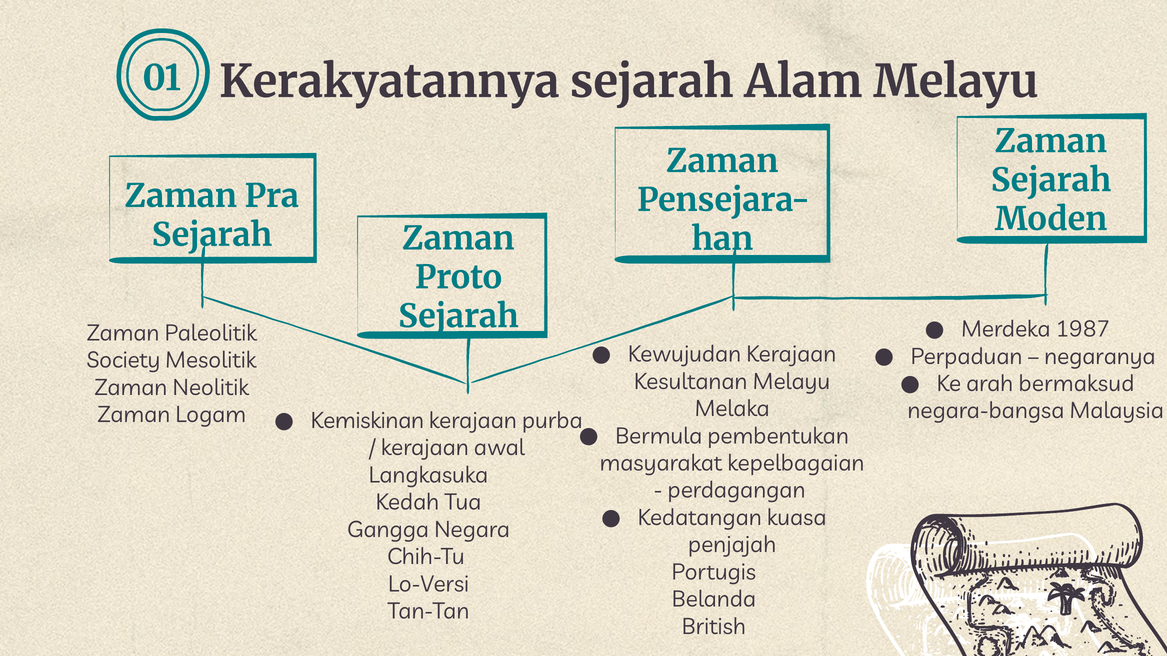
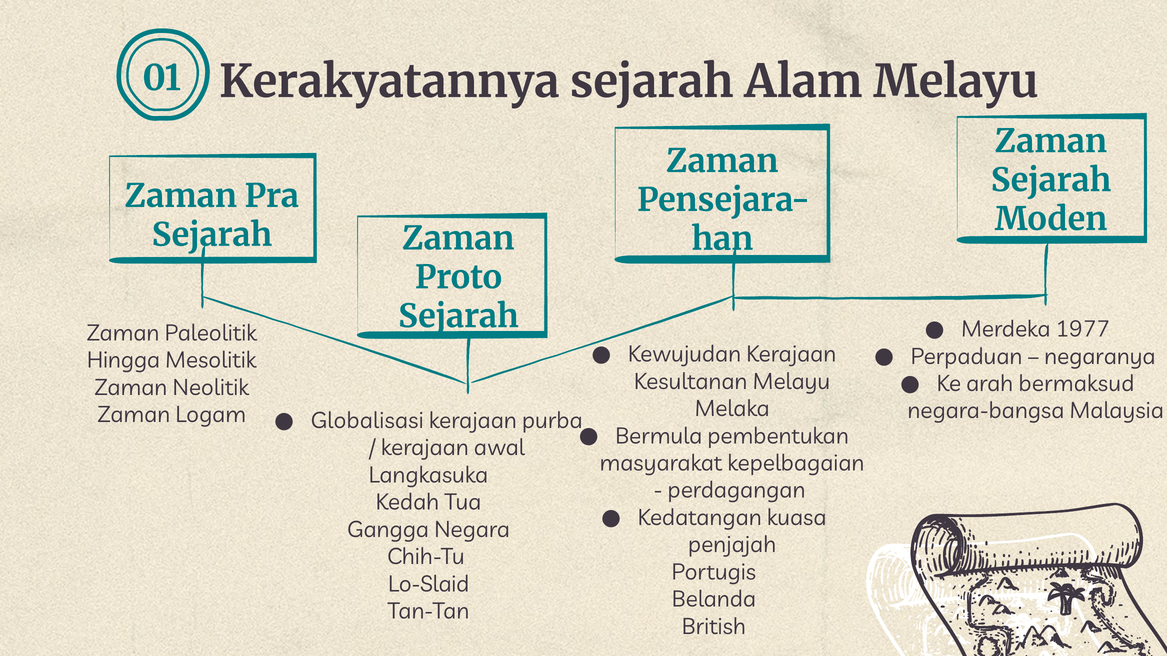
1987: 1987 -> 1977
Society: Society -> Hingga
Kemiskinan: Kemiskinan -> Globalisasi
Lo-Versi: Lo-Versi -> Lo-Slaid
